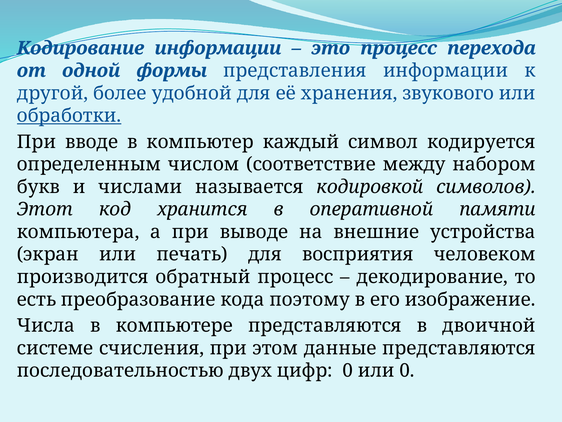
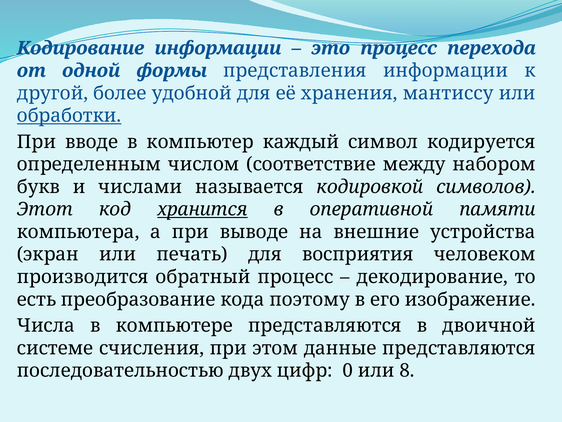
звукового: звукового -> мантиссу
хранится underline: none -> present
или 0: 0 -> 8
